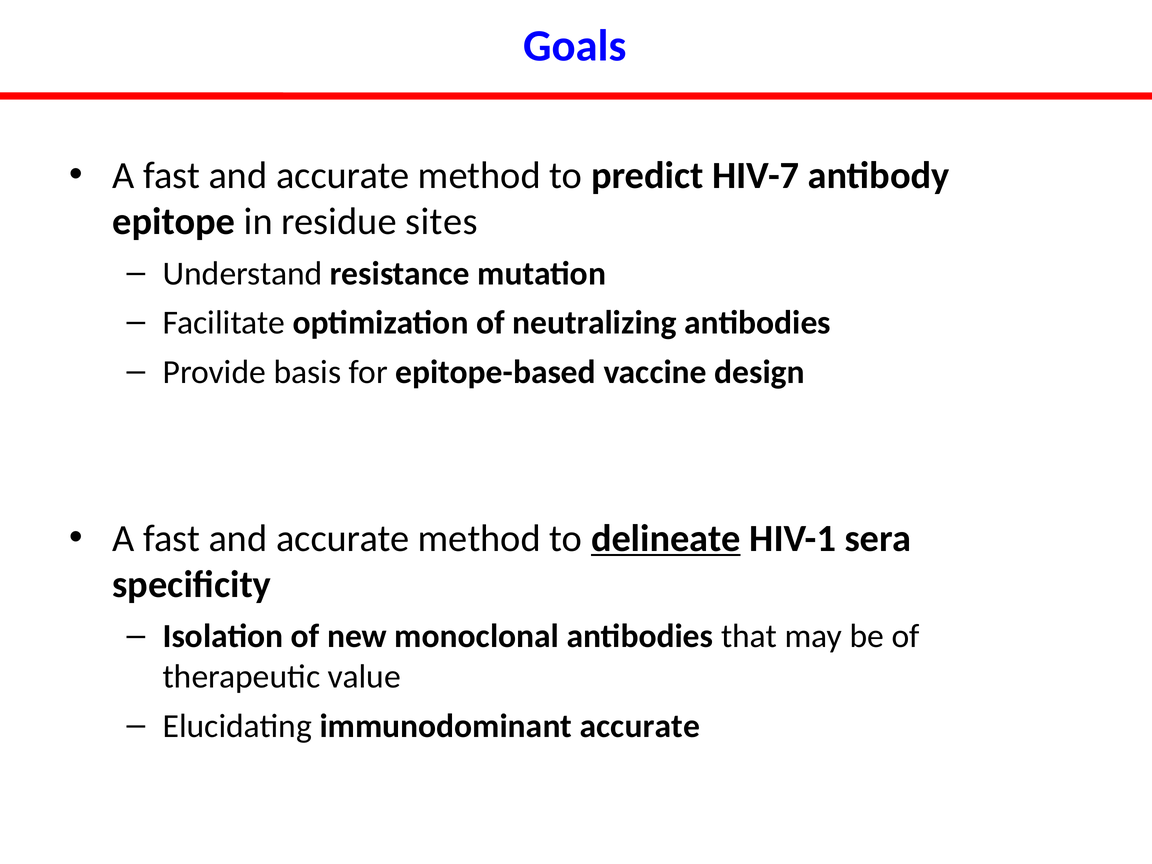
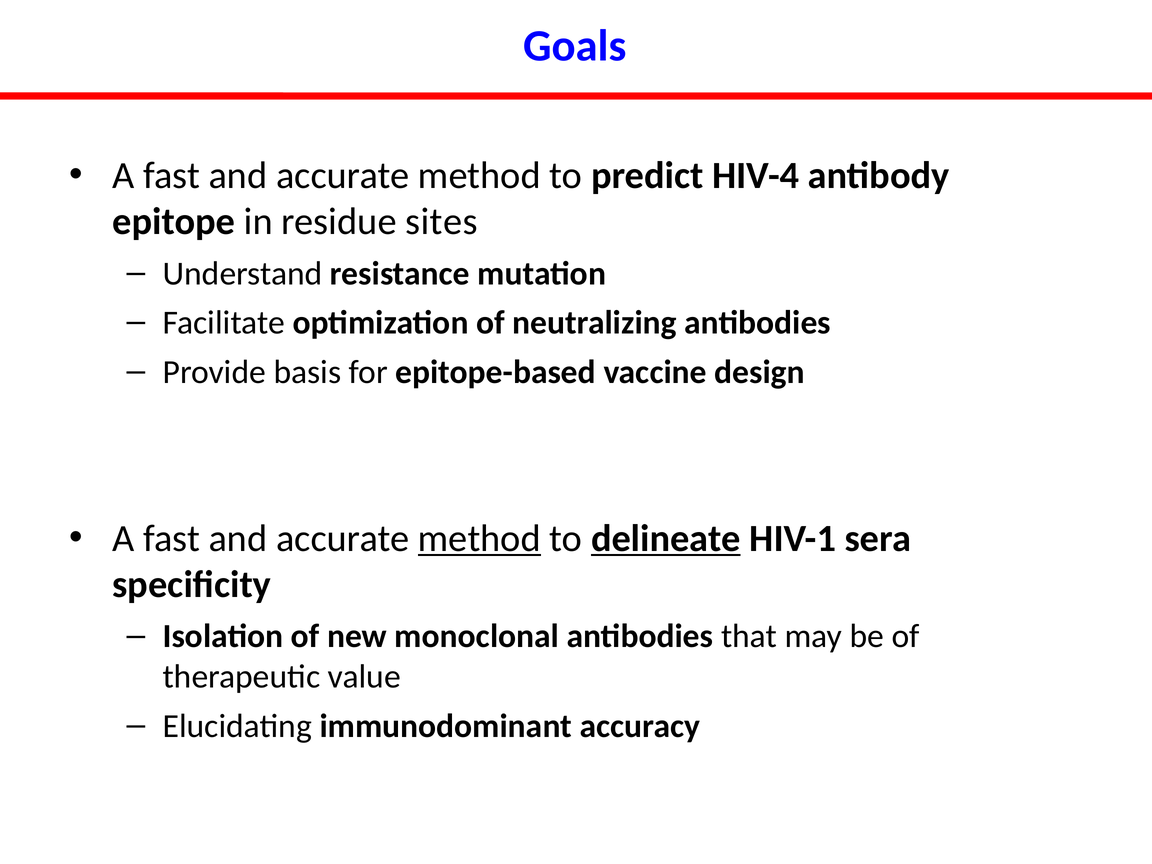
HIV-7: HIV-7 -> HIV-4
method at (479, 538) underline: none -> present
immunodominant accurate: accurate -> accuracy
